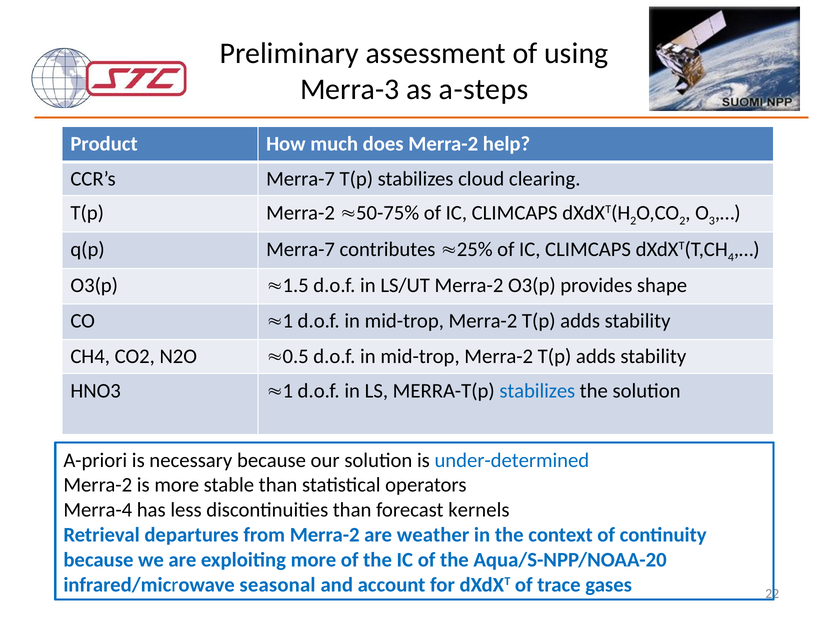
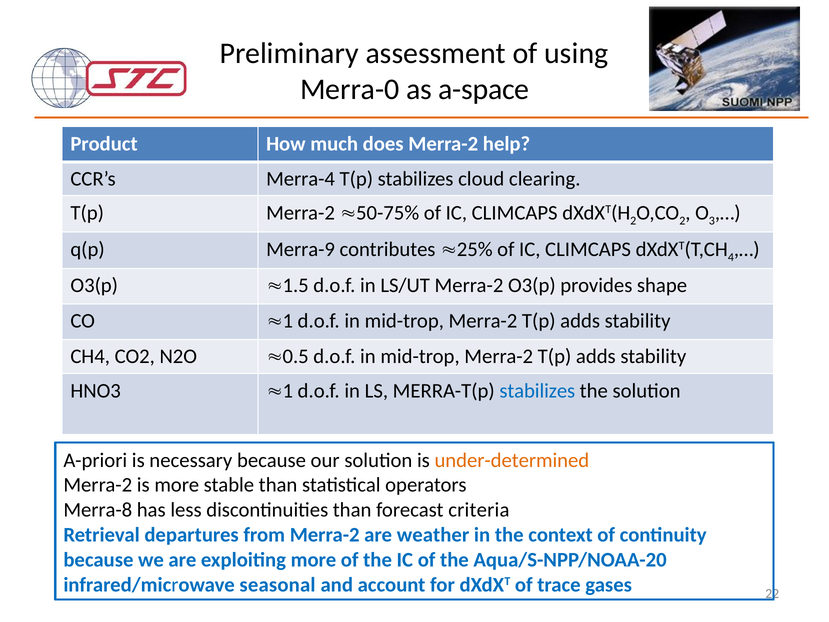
Merra-3: Merra-3 -> Merra-0
a-steps: a-steps -> a-space
CCR’s Merra-7: Merra-7 -> Merra-4
q(p Merra-7: Merra-7 -> Merra-9
under-determined colour: blue -> orange
Merra-4: Merra-4 -> Merra-8
kernels: kernels -> criteria
